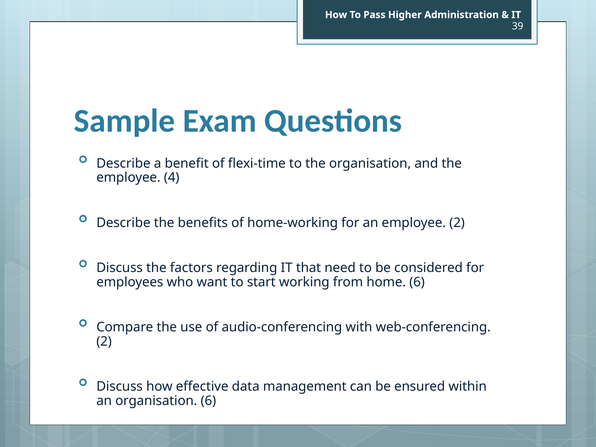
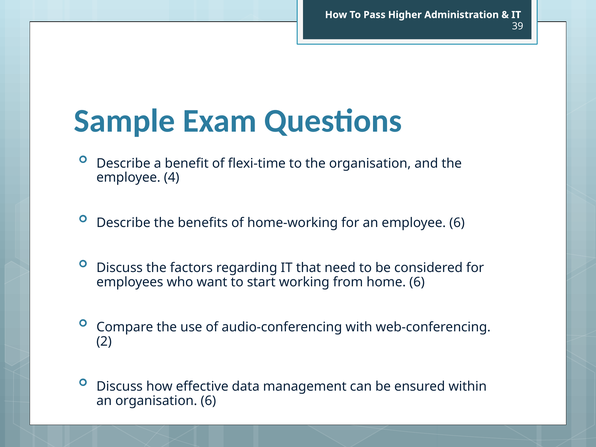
employee 2: 2 -> 6
